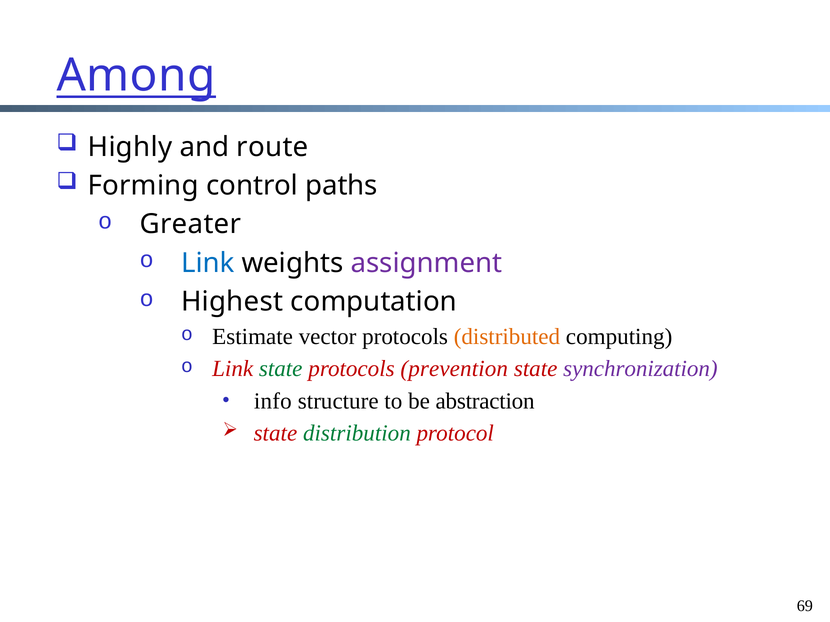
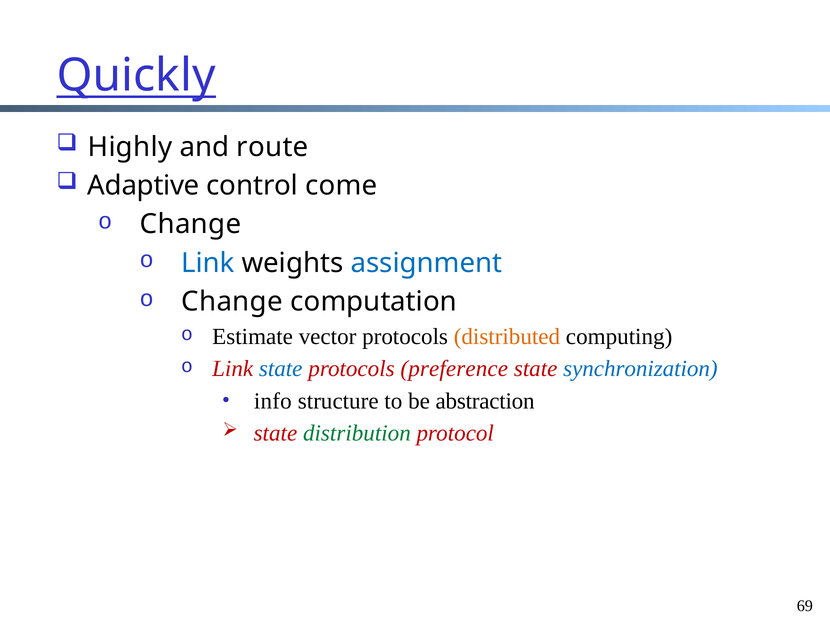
Among: Among -> Quickly
Forming: Forming -> Adaptive
paths: paths -> come
Greater at (191, 225): Greater -> Change
assignment colour: purple -> blue
Highest at (232, 302): Highest -> Change
state at (281, 369) colour: green -> blue
prevention: prevention -> preference
synchronization colour: purple -> blue
